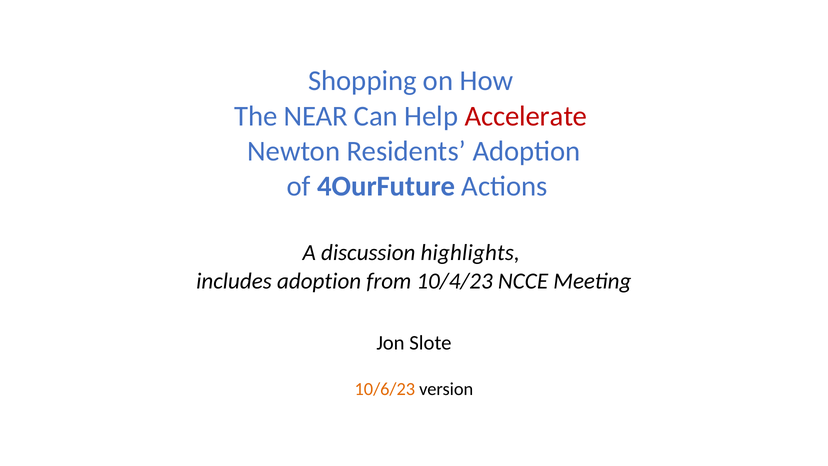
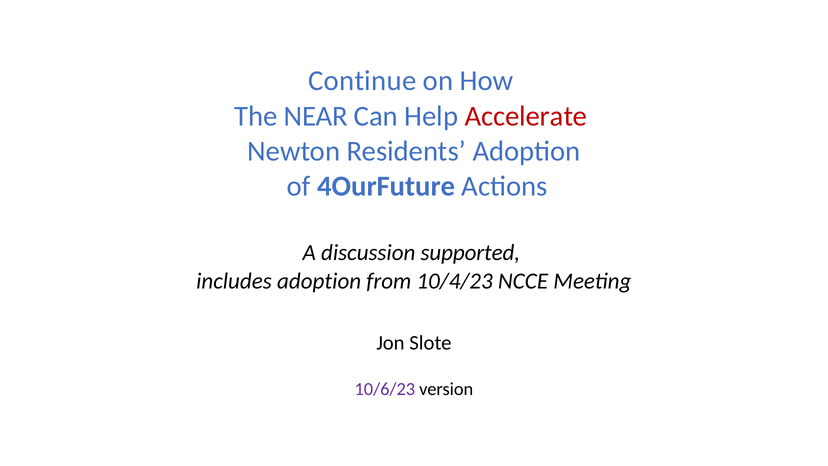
Shopping: Shopping -> Continue
highlights: highlights -> supported
10/6/23 colour: orange -> purple
